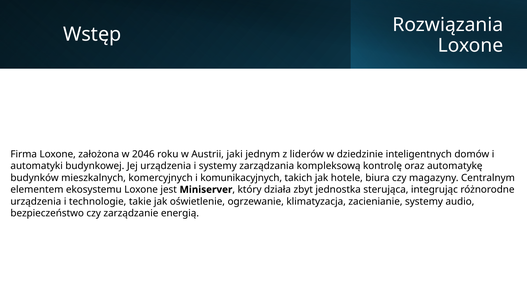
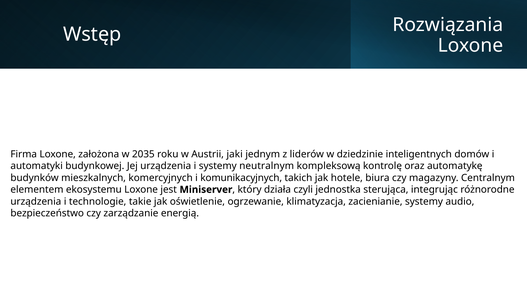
2046: 2046 -> 2035
zarządzania: zarządzania -> neutralnym
zbyt: zbyt -> czyli
